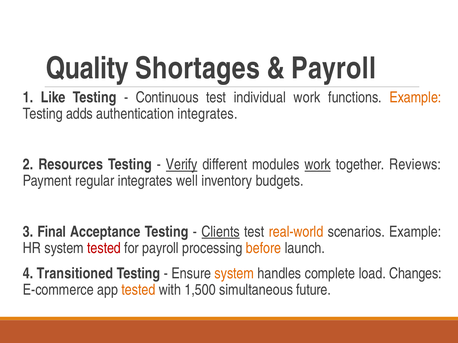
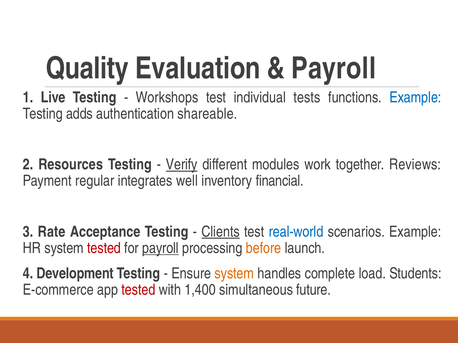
Shortages: Shortages -> Evaluation
Like: Like -> Live
Continuous: Continuous -> Workshops
individual work: work -> tests
Example at (415, 97) colour: orange -> blue
authentication integrates: integrates -> shareable
work at (318, 165) underline: present -> none
budgets: budgets -> financial
Final: Final -> Rate
real-world colour: orange -> blue
payroll at (161, 248) underline: none -> present
Transitioned: Transitioned -> Development
Changes: Changes -> Students
tested at (138, 290) colour: orange -> red
1,500: 1,500 -> 1,400
